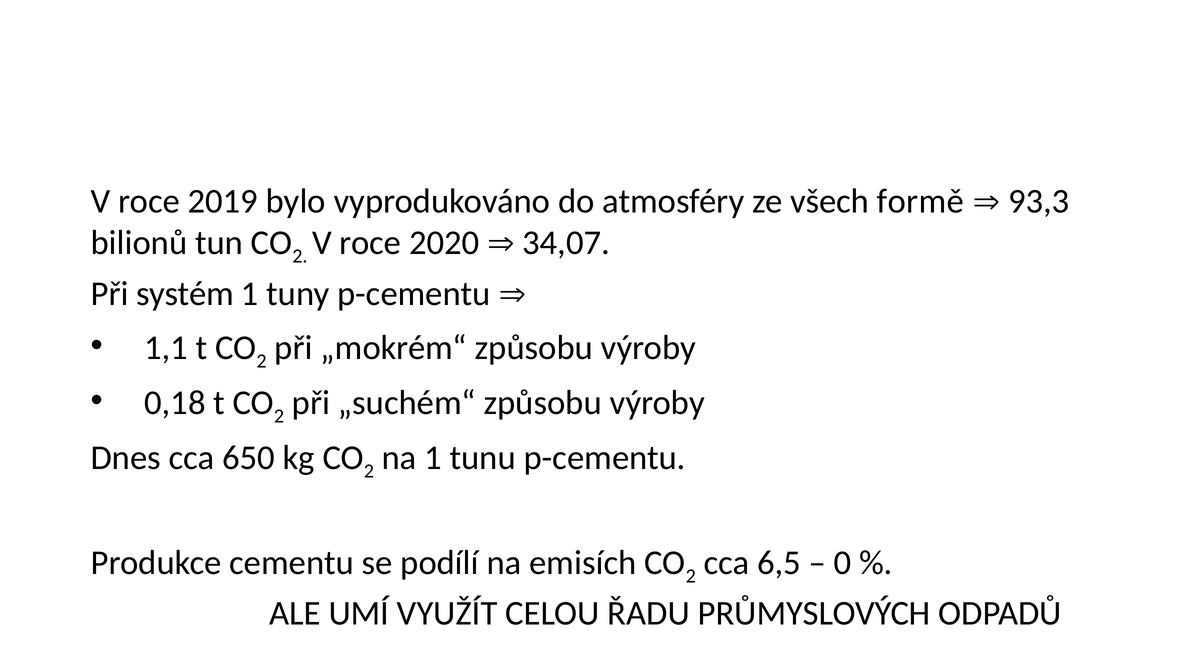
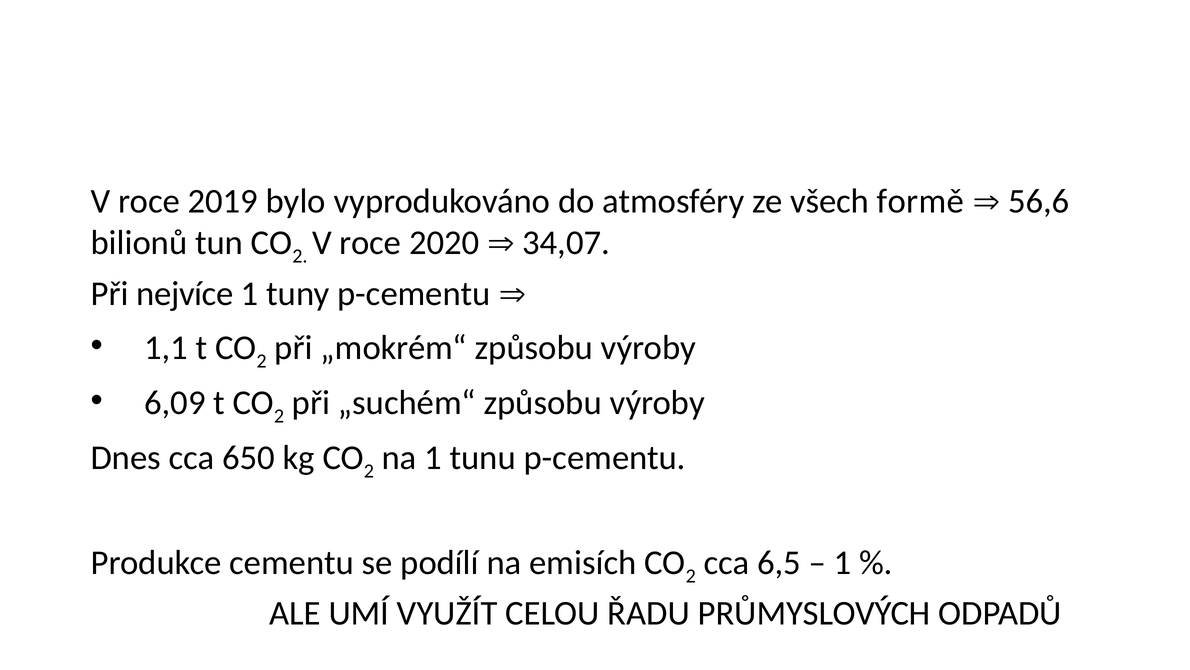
93,3: 93,3 -> 56,6
systém: systém -> nejvíce
0,18: 0,18 -> 6,09
0 at (842, 562): 0 -> 1
